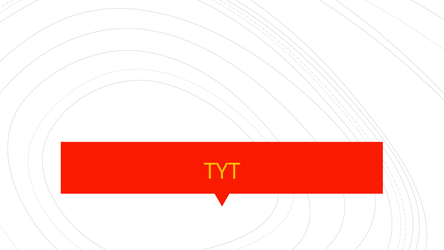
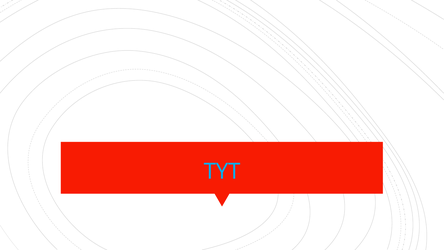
TYT colour: yellow -> light blue
